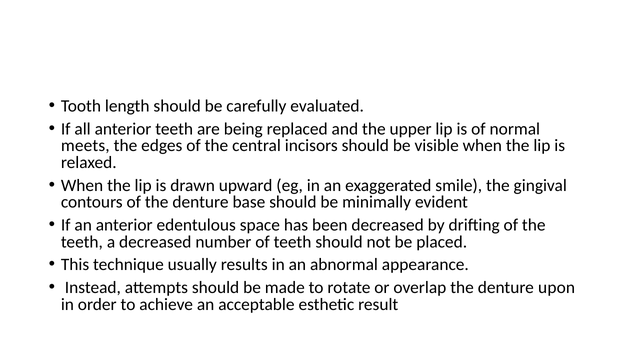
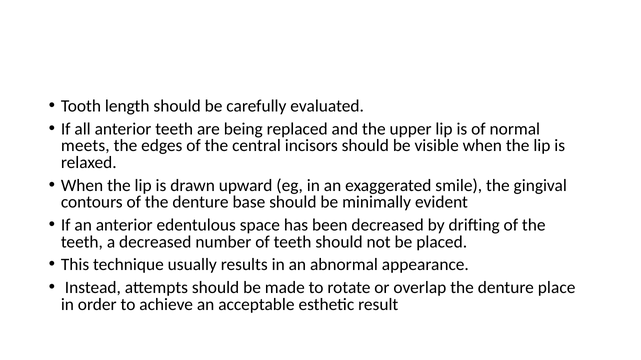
upon: upon -> place
